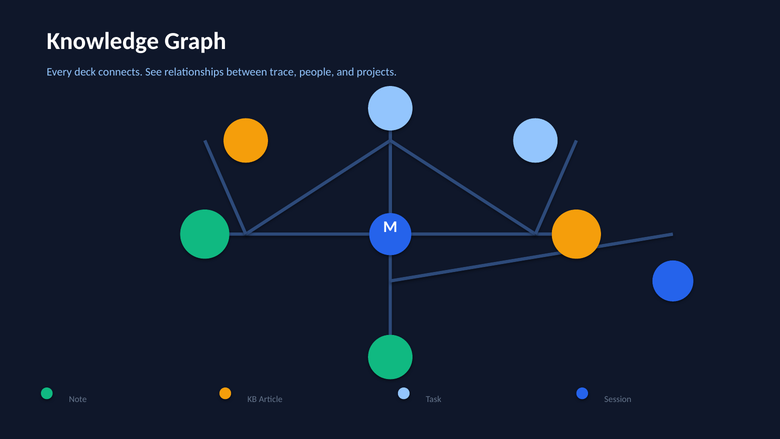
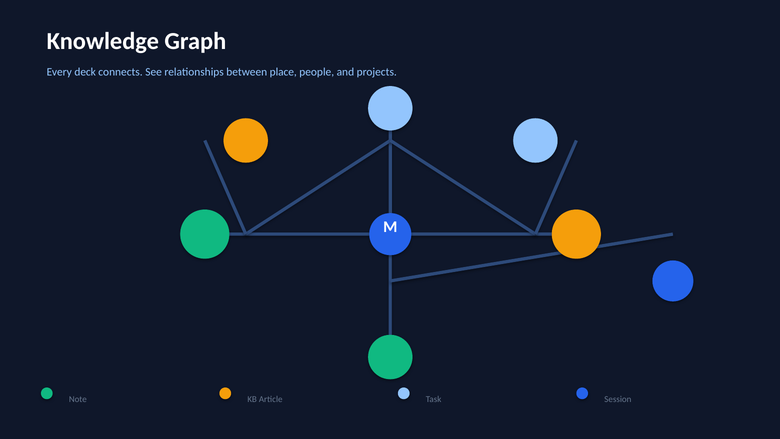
trace: trace -> place
